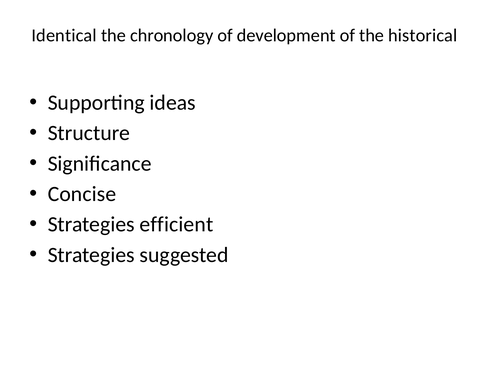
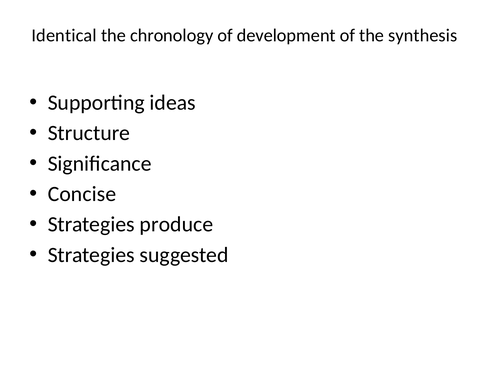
historical: historical -> synthesis
efficient: efficient -> produce
